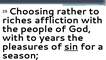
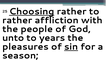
Choosing underline: none -> present
riches at (17, 20): riches -> rather
with at (13, 38): with -> unto
